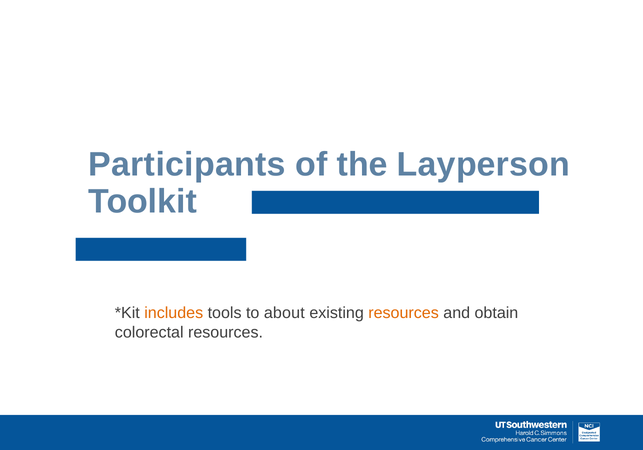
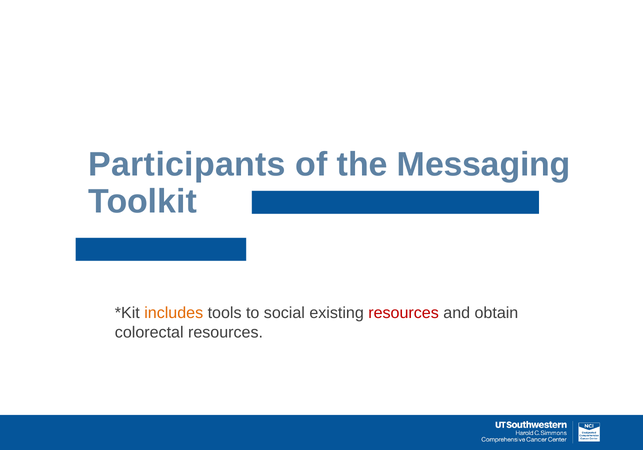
Layperson: Layperson -> Messaging
about: about -> social
resources at (404, 313) colour: orange -> red
